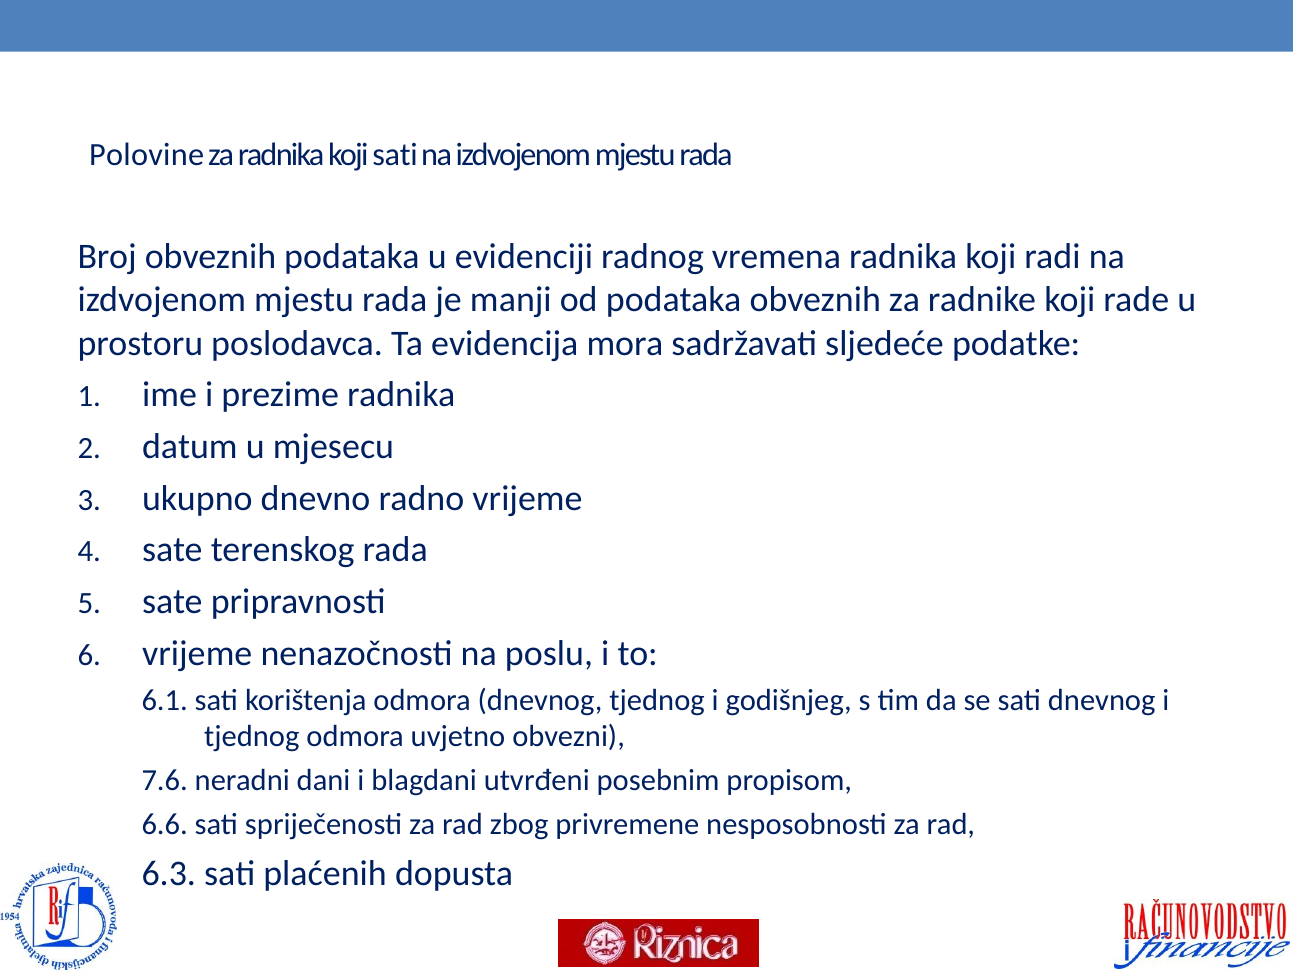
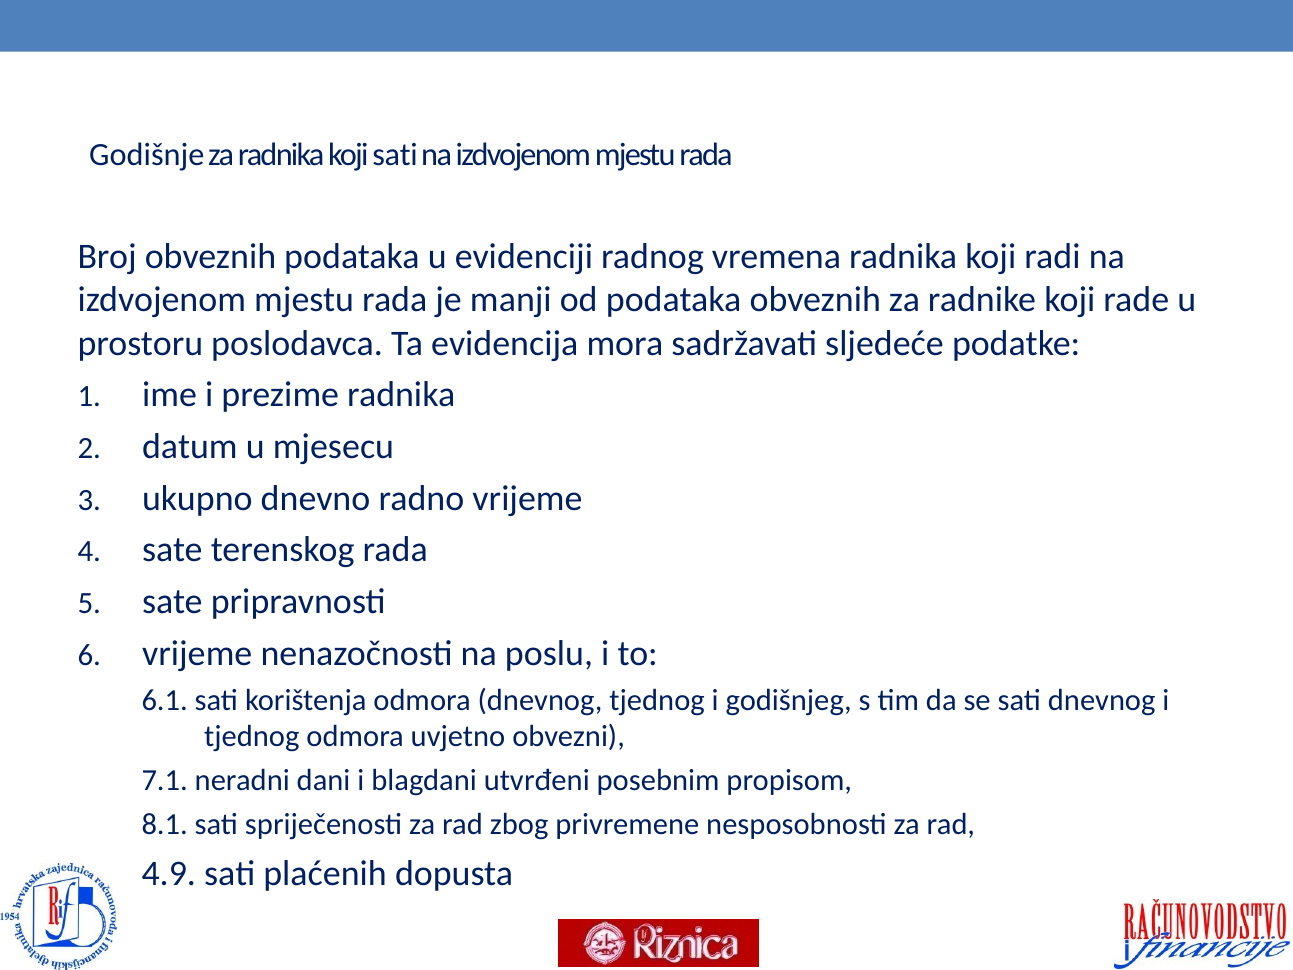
Polovine: Polovine -> Godišnje
7.6: 7.6 -> 7.1
6.6: 6.6 -> 8.1
6.3: 6.3 -> 4.9
